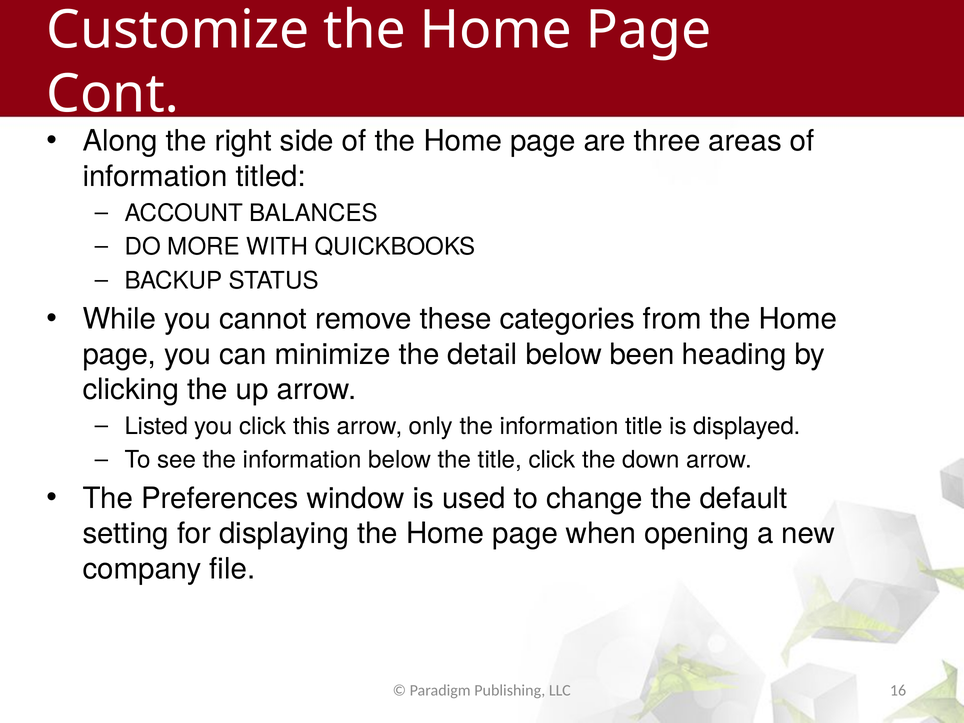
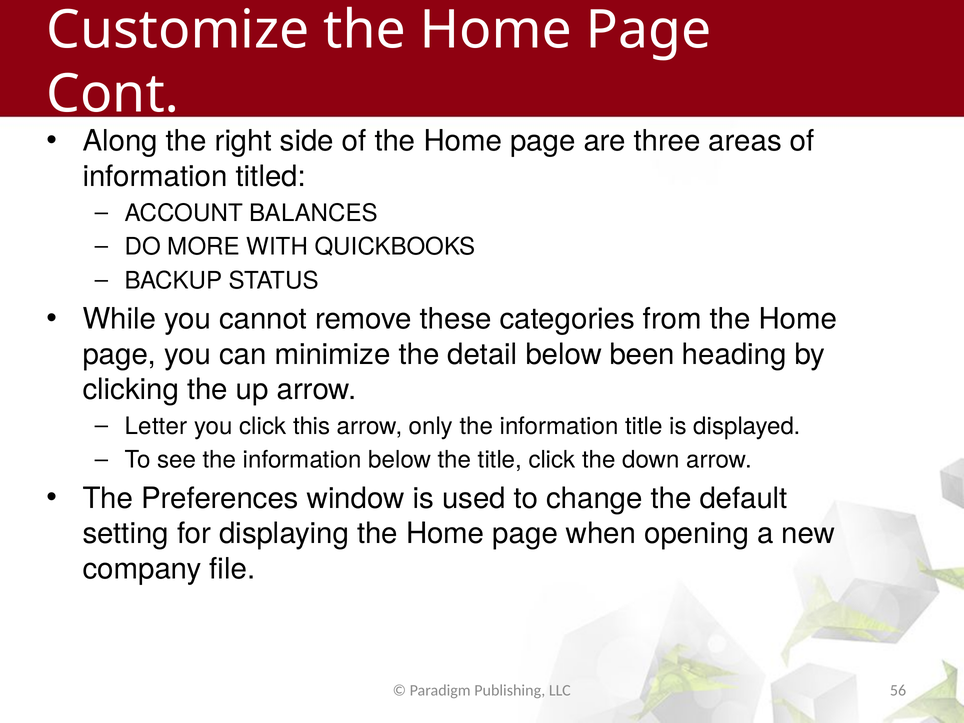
Listed: Listed -> Letter
16: 16 -> 56
